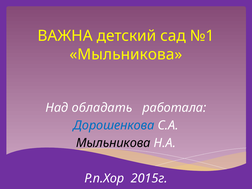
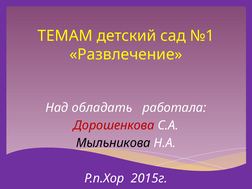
ВАЖНА: ВАЖНА -> ТЕМАМ
Мыльникова at (126, 54): Мыльникова -> Развлечение
Дорошенкова colour: blue -> red
